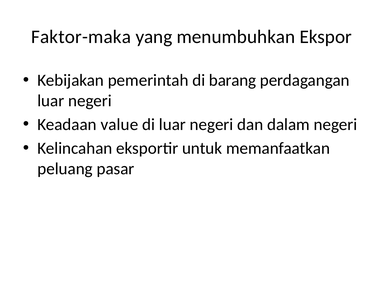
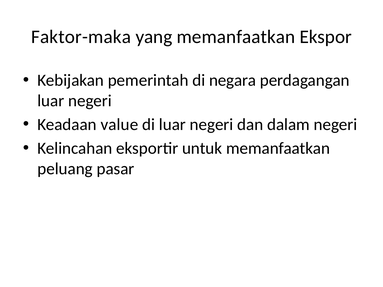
yang menumbuhkan: menumbuhkan -> memanfaatkan
barang: barang -> negara
